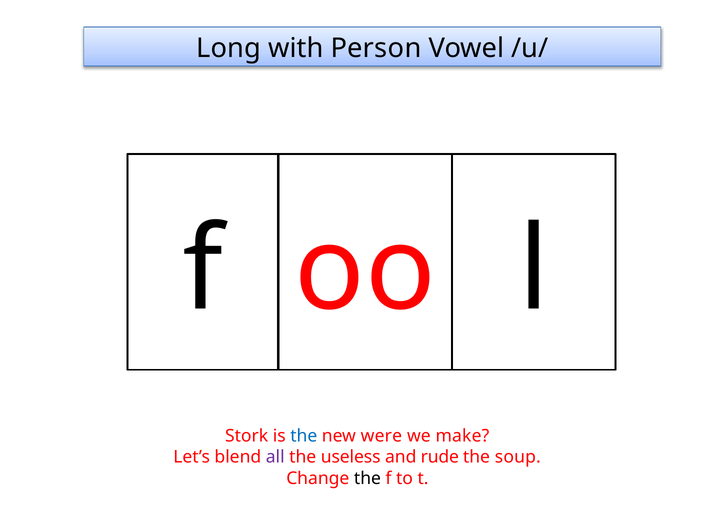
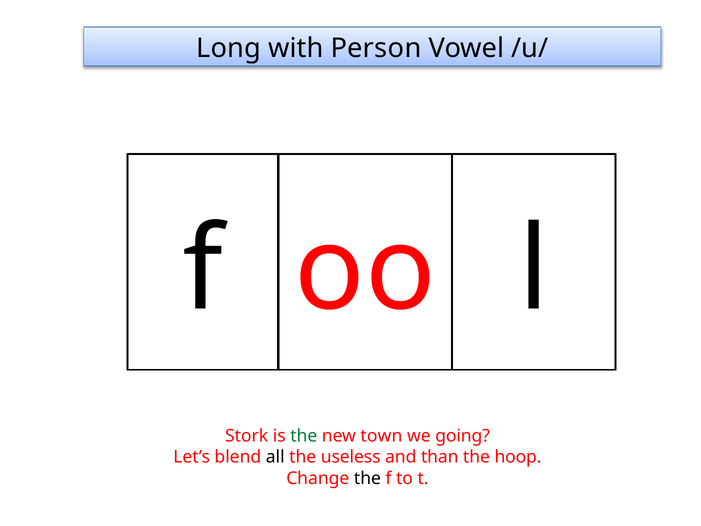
the at (304, 436) colour: blue -> green
were: were -> town
make: make -> going
all colour: purple -> black
rude: rude -> than
soup: soup -> hoop
